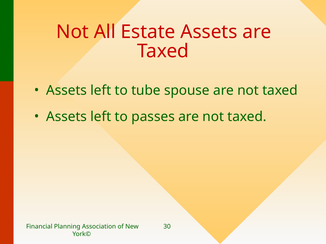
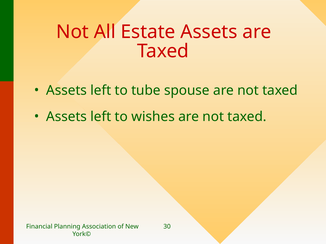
passes: passes -> wishes
